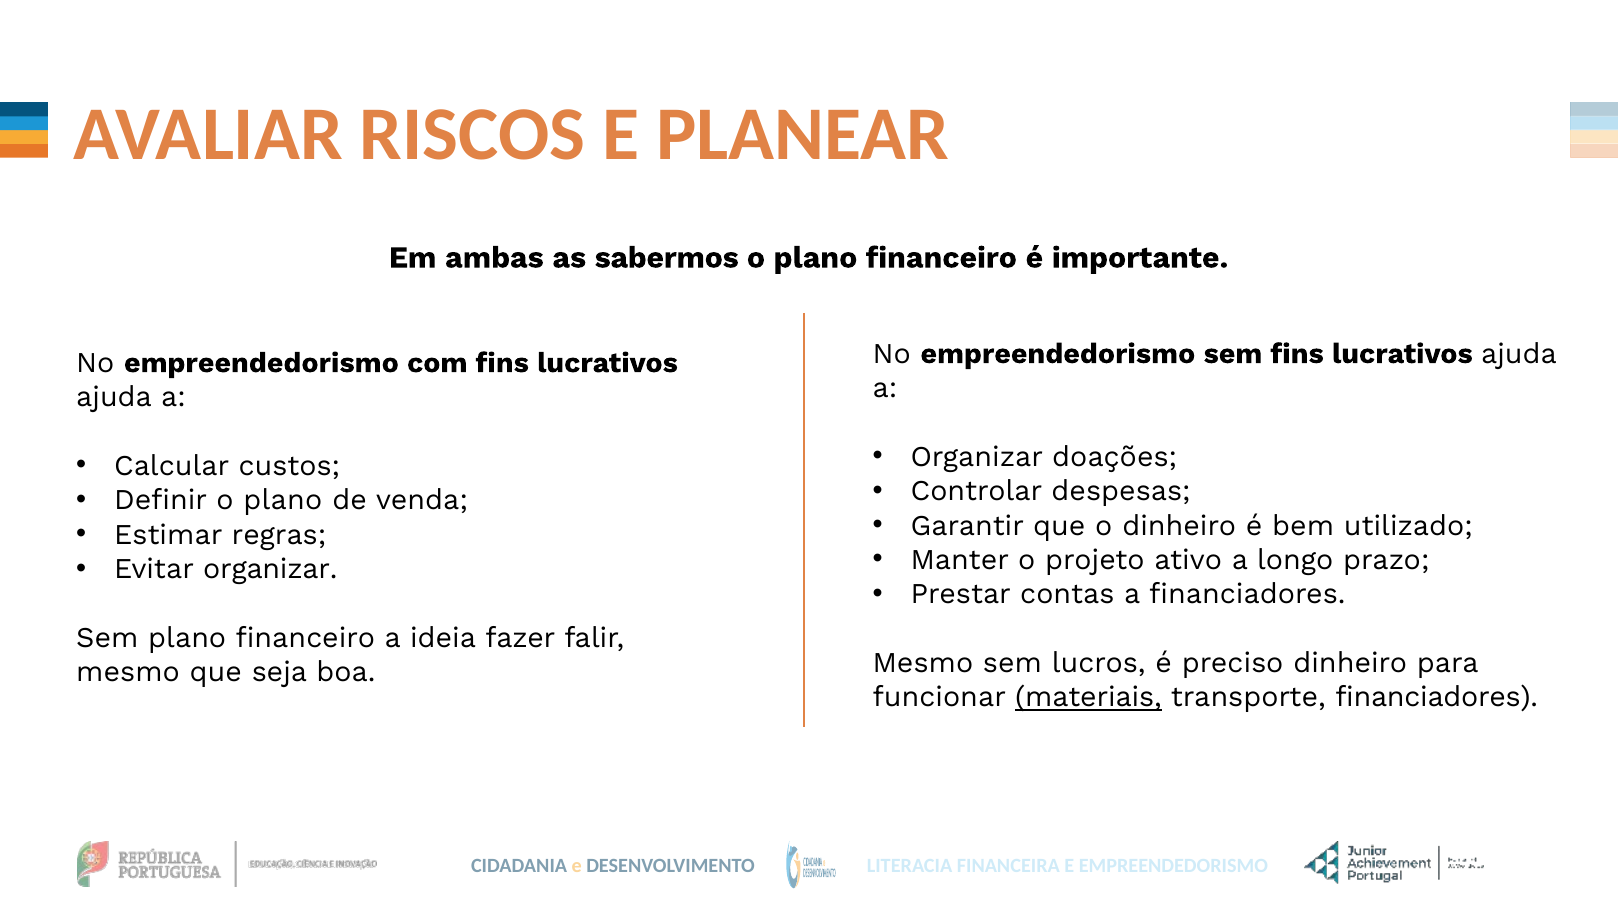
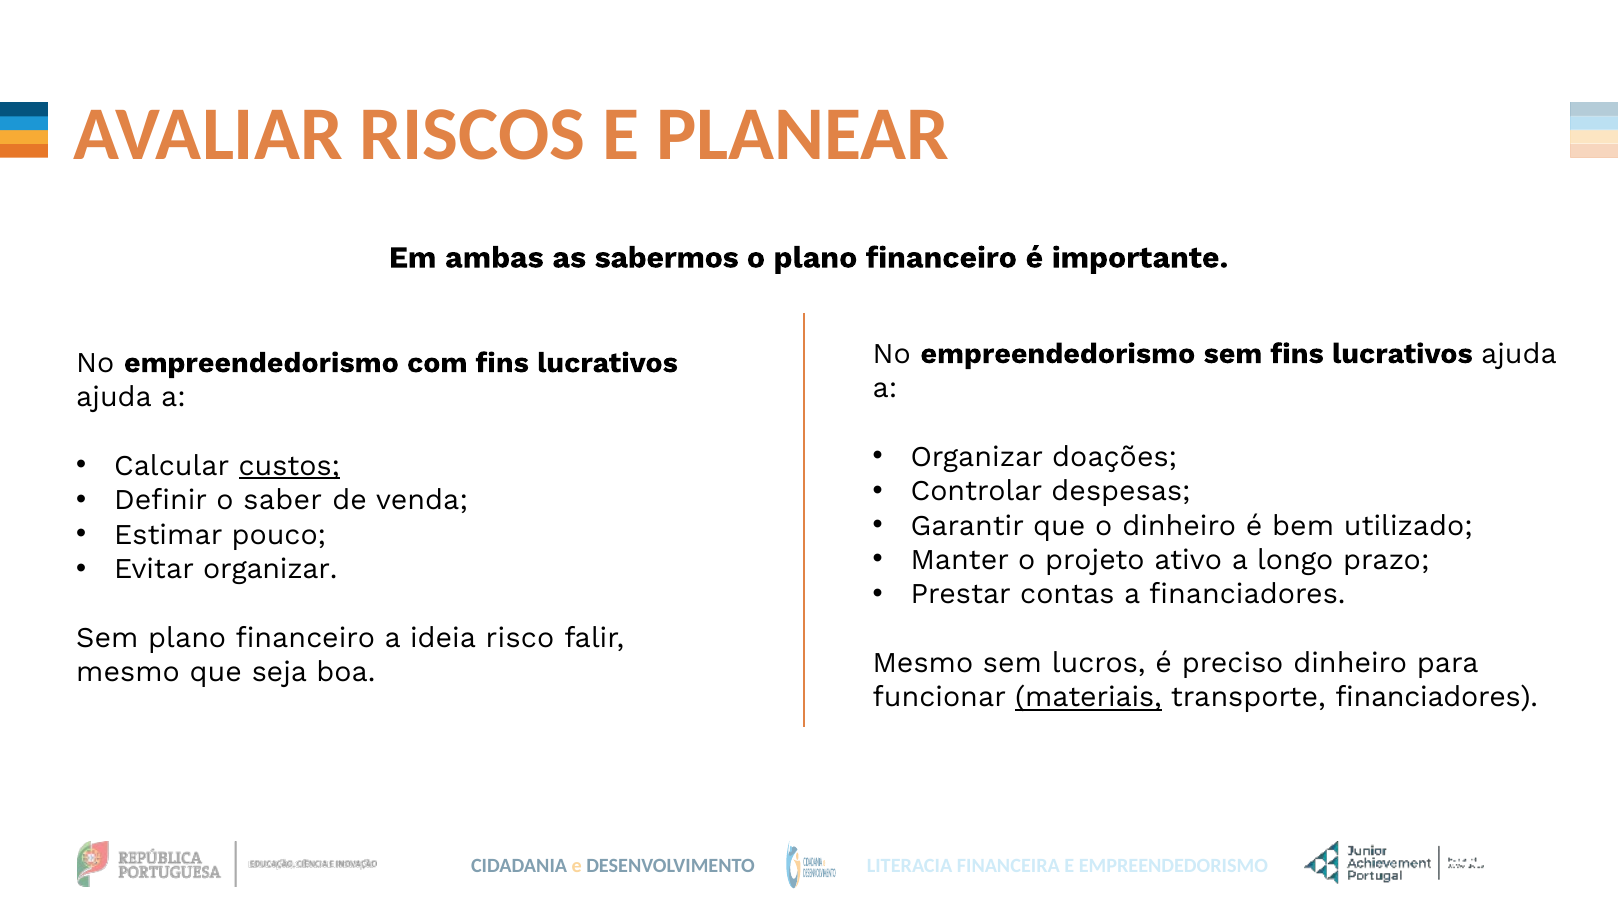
custos underline: none -> present
Definir o plano: plano -> saber
regras: regras -> pouco
fazer: fazer -> risco
